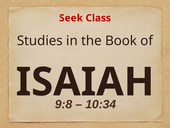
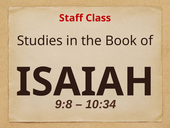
Seek: Seek -> Staff
